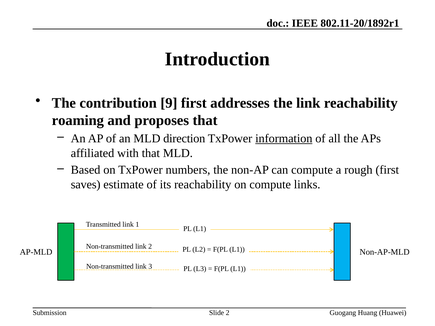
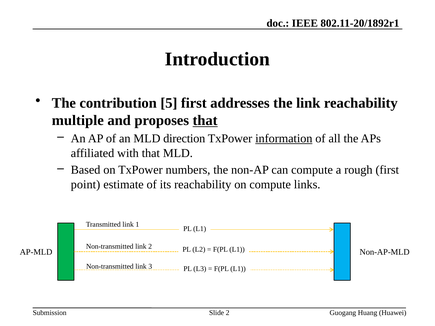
9: 9 -> 5
roaming: roaming -> multiple
that at (205, 121) underline: none -> present
saves: saves -> point
